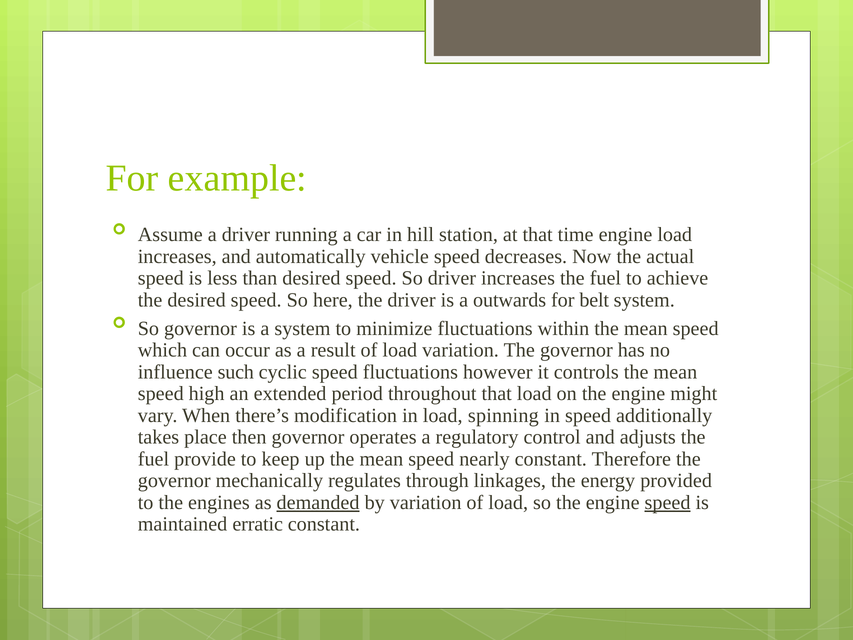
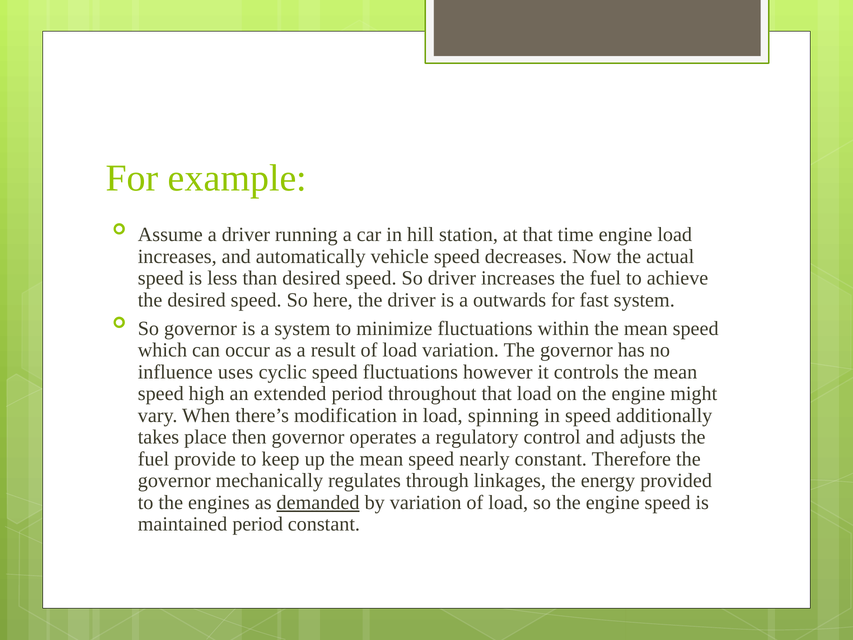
belt: belt -> fast
such: such -> uses
speed at (668, 502) underline: present -> none
maintained erratic: erratic -> period
